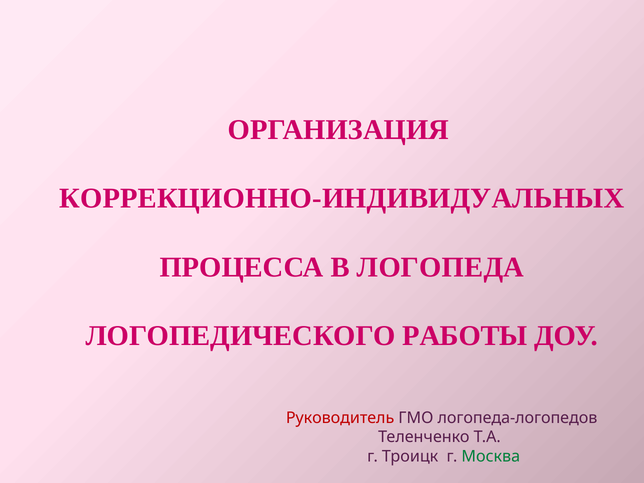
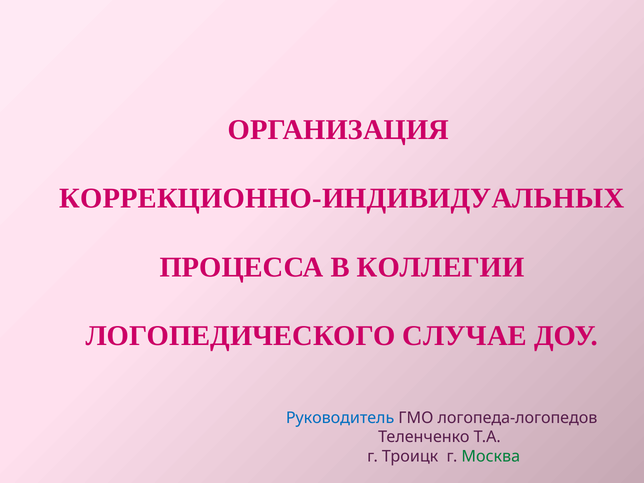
ЛОГОПЕДА: ЛОГОПЕДА -> КОЛЛЕГИИ
РАБОТЫ: РАБОТЫ -> СЛУЧАЕ
Руководитель colour: red -> blue
